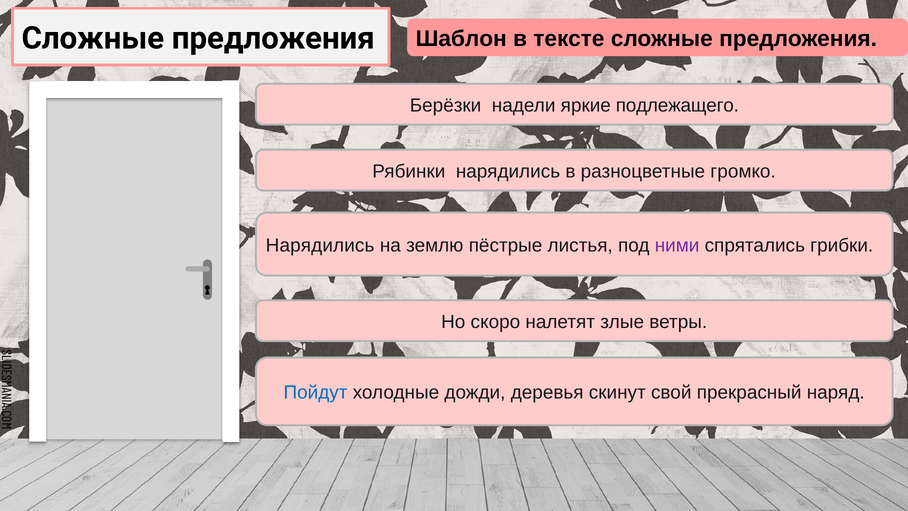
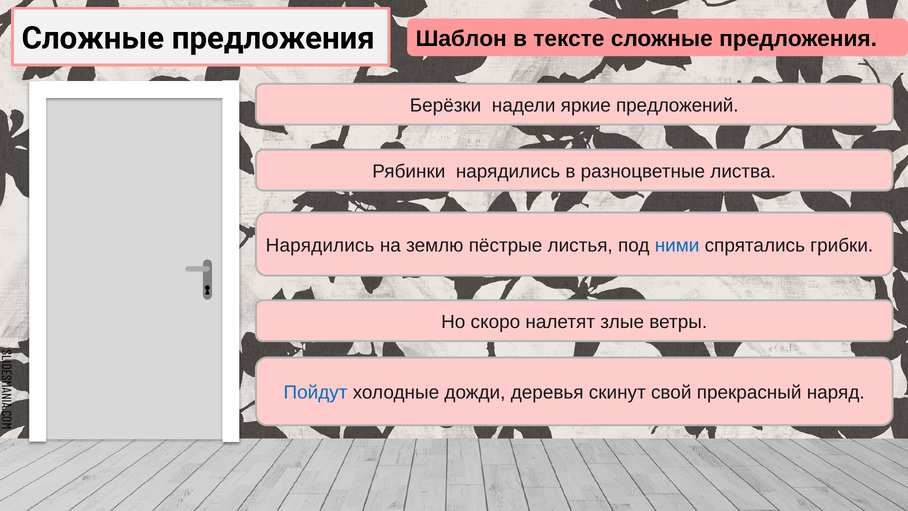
подлежащего: подлежащего -> предложений
громко: громко -> листва
ними colour: purple -> blue
